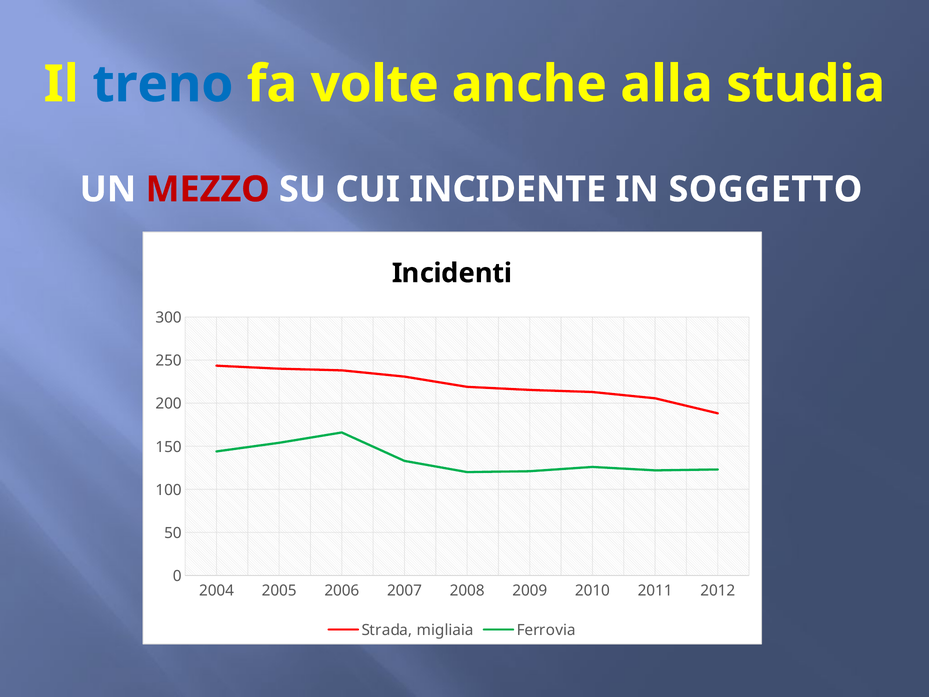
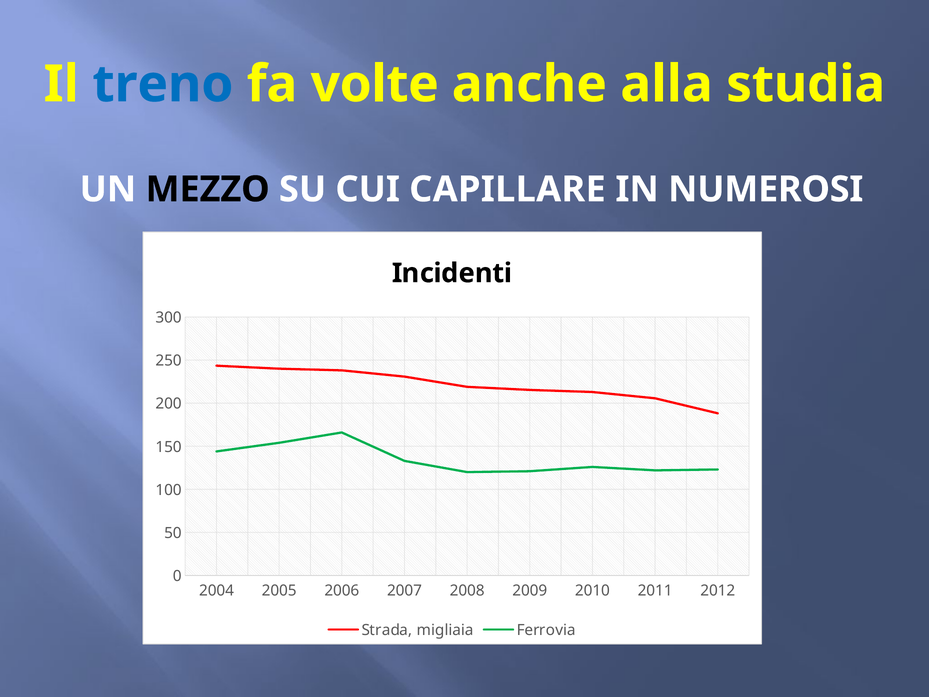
MEZZO colour: red -> black
INCIDENTE: INCIDENTE -> CAPILLARE
SOGGETTO: SOGGETTO -> NUMEROSI
